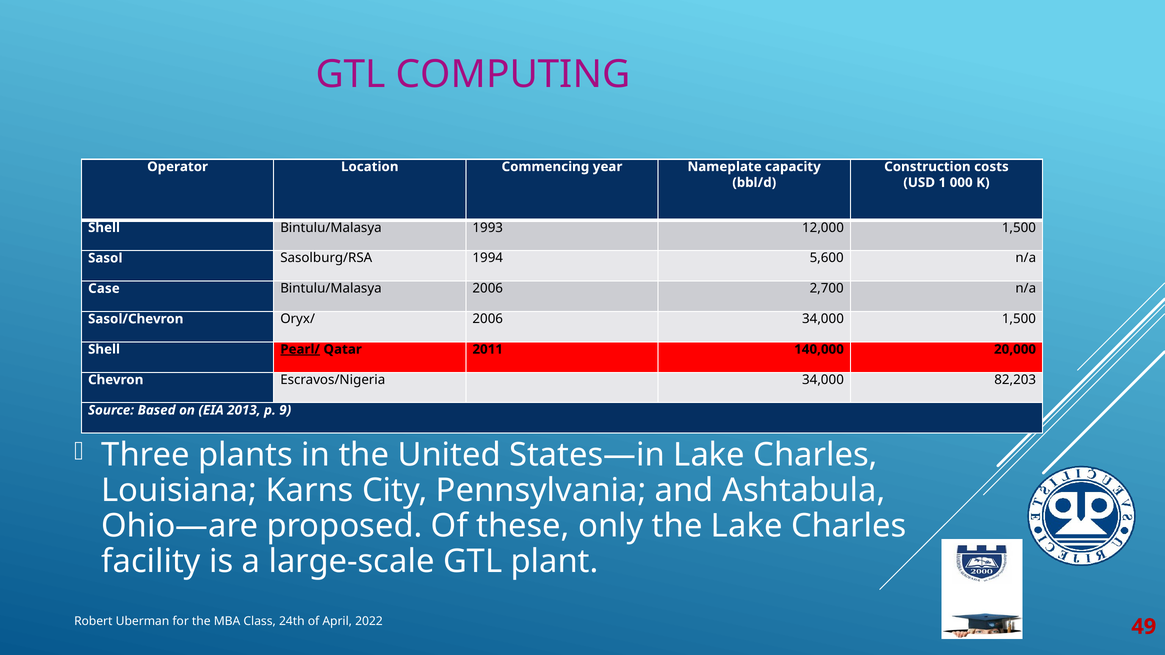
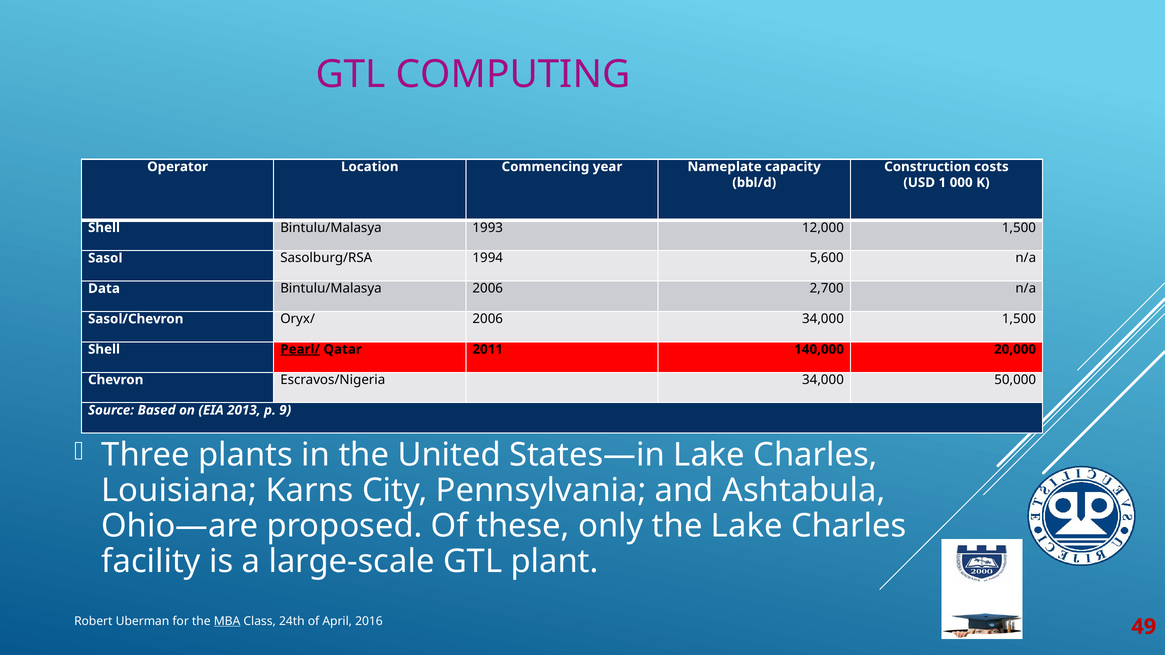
Case: Case -> Data
82,203: 82,203 -> 50,000
MBA underline: none -> present
2022: 2022 -> 2016
